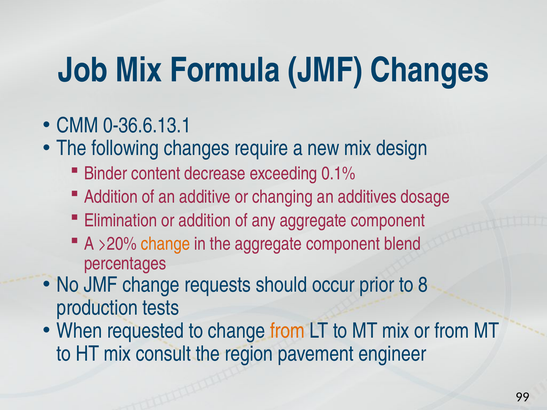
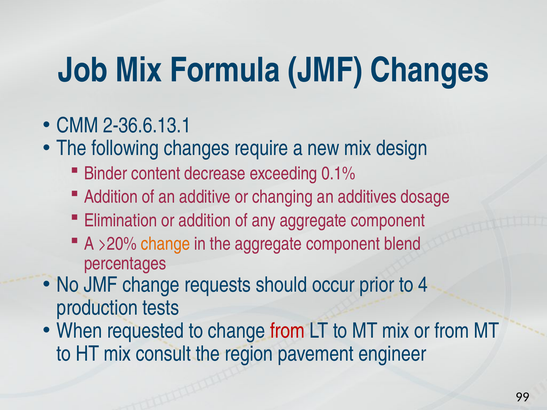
0-36.6.13.1: 0-36.6.13.1 -> 2-36.6.13.1
8: 8 -> 4
from at (287, 331) colour: orange -> red
